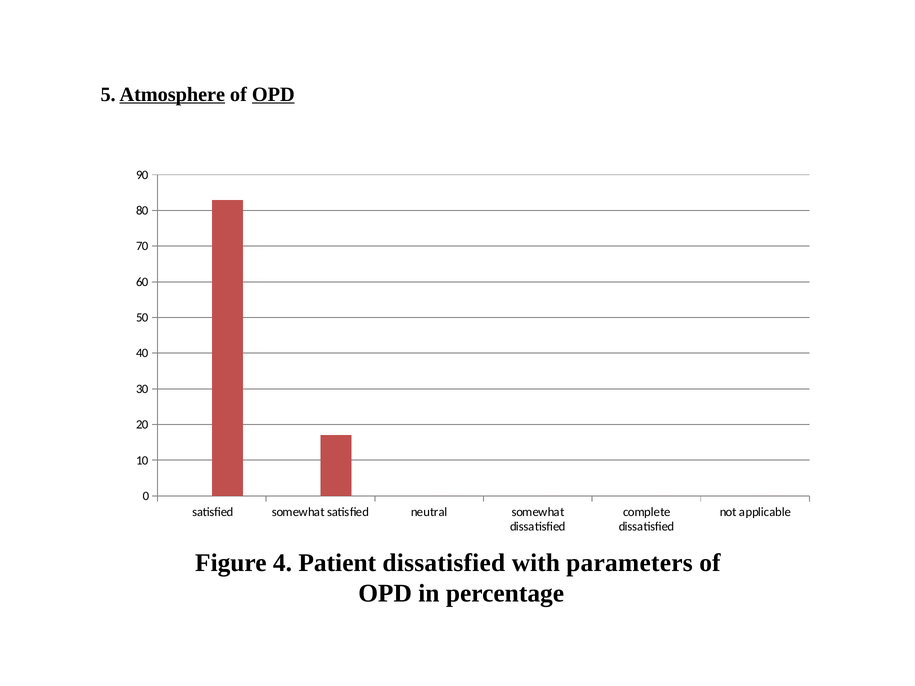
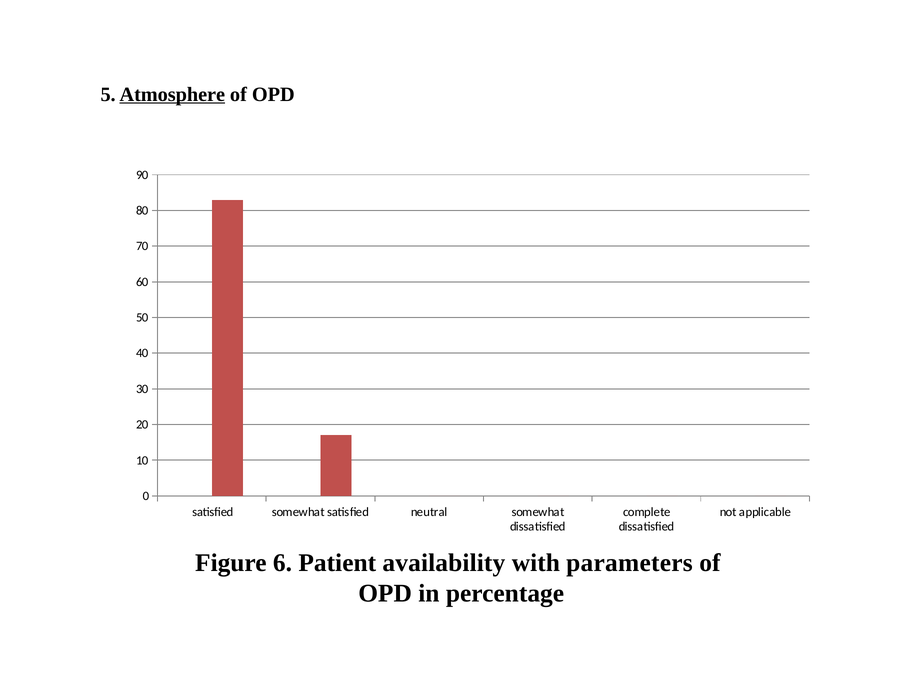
OPD at (273, 94) underline: present -> none
4: 4 -> 6
Patient dissatisfied: dissatisfied -> availability
